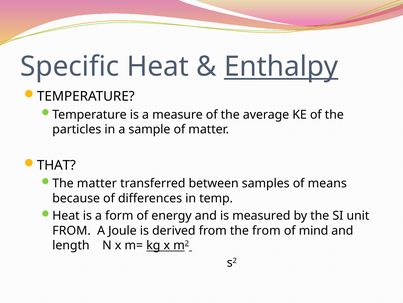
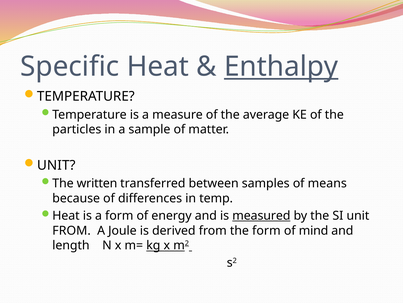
THAT at (56, 165): THAT -> UNIT
The matter: matter -> written
measured underline: none -> present
the from: from -> form
